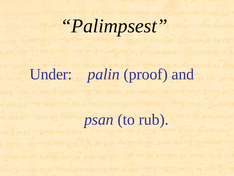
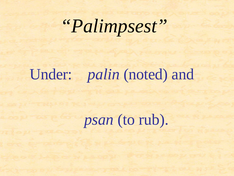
proof: proof -> noted
